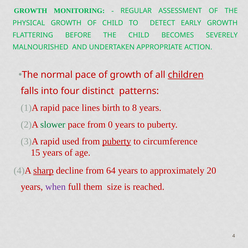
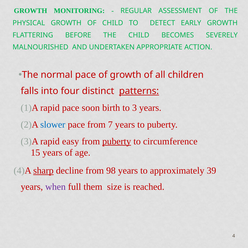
children underline: present -> none
patterns underline: none -> present
lines: lines -> soon
8: 8 -> 3
slower colour: green -> blue
0: 0 -> 7
used: used -> easy
64: 64 -> 98
20: 20 -> 39
